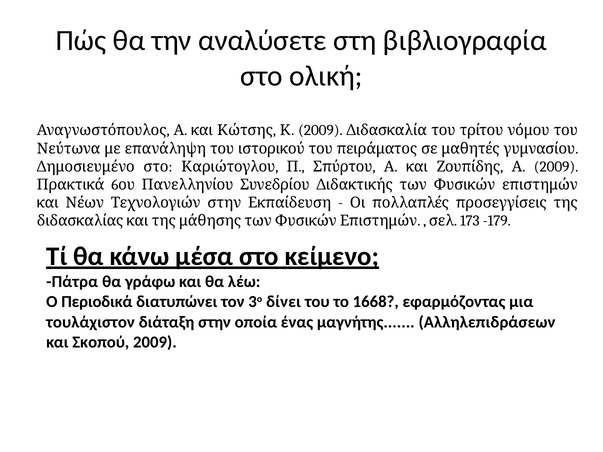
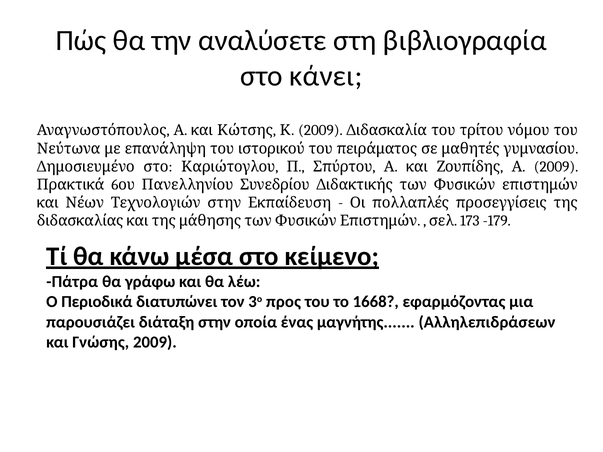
ολική: ολική -> κάνει
δίνει: δίνει -> προς
τουλάχιστον: τουλάχιστον -> παρουσιάζει
Σκοπού: Σκοπού -> Γνώσης
